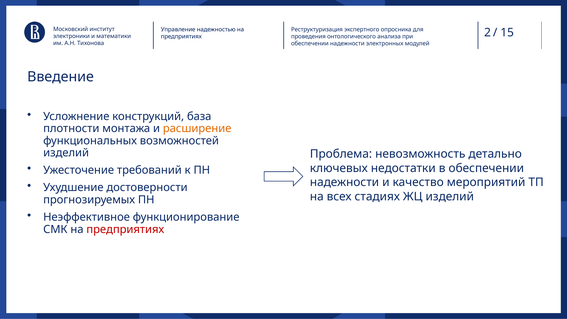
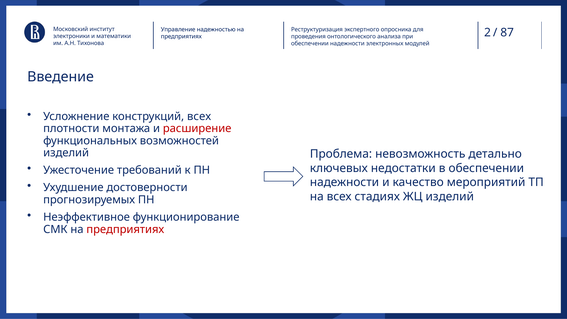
15: 15 -> 87
конструкций база: база -> всех
расширение colour: orange -> red
